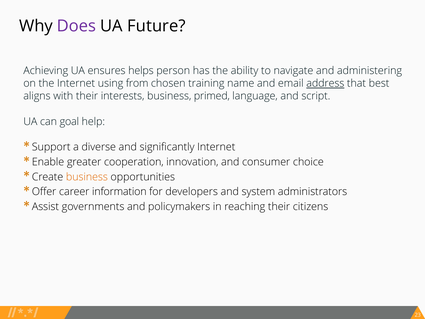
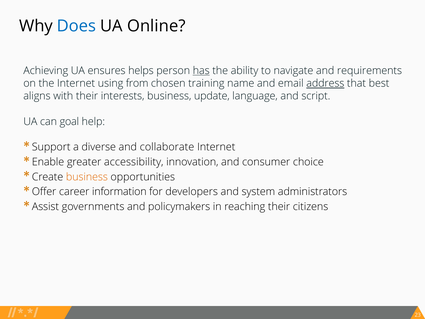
Does colour: purple -> blue
Future: Future -> Online
has underline: none -> present
administering: administering -> requirements
primed: primed -> update
significantly: significantly -> collaborate
cooperation: cooperation -> accessibility
